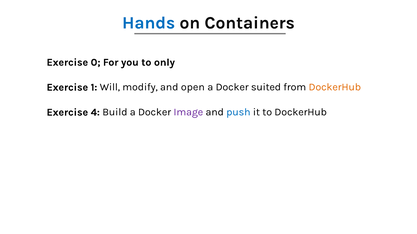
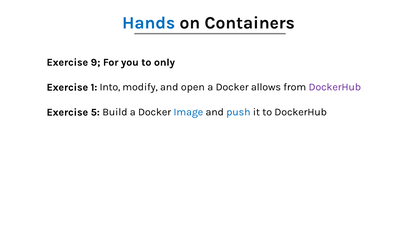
0: 0 -> 9
Will: Will -> Into
suited: suited -> allows
DockerHub at (335, 87) colour: orange -> purple
4: 4 -> 5
Image colour: purple -> blue
